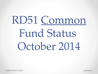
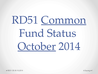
October underline: none -> present
